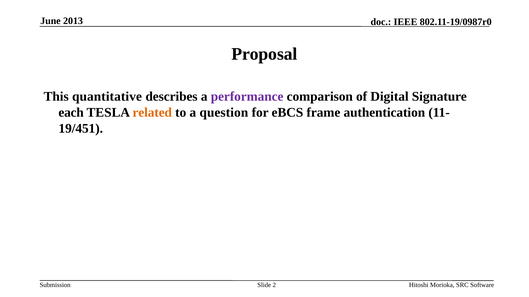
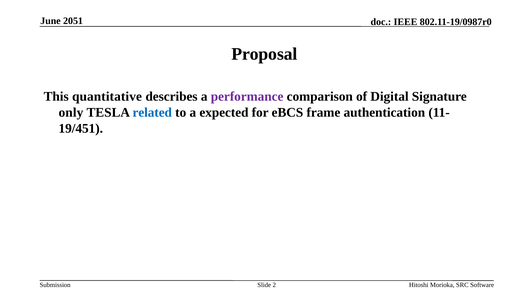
2013: 2013 -> 2051
each: each -> only
related colour: orange -> blue
question: question -> expected
